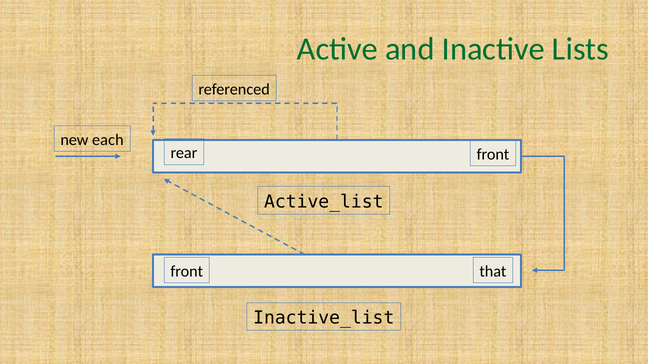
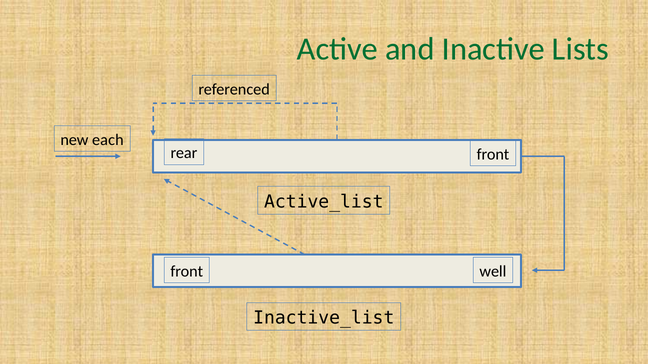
that: that -> well
